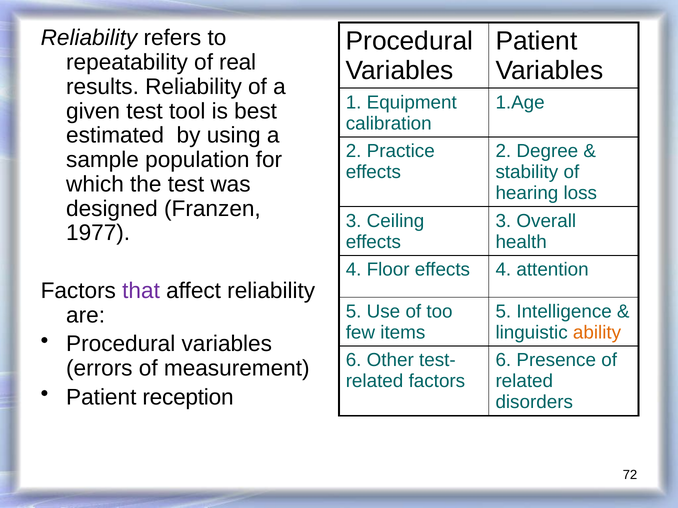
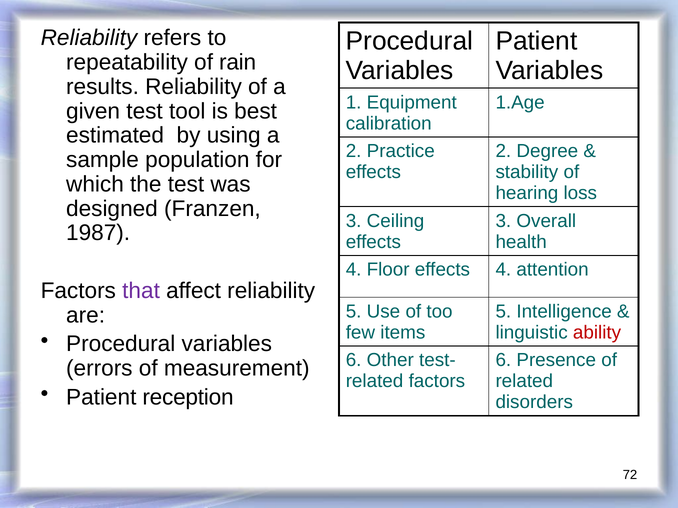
real: real -> rain
1977: 1977 -> 1987
ability colour: orange -> red
